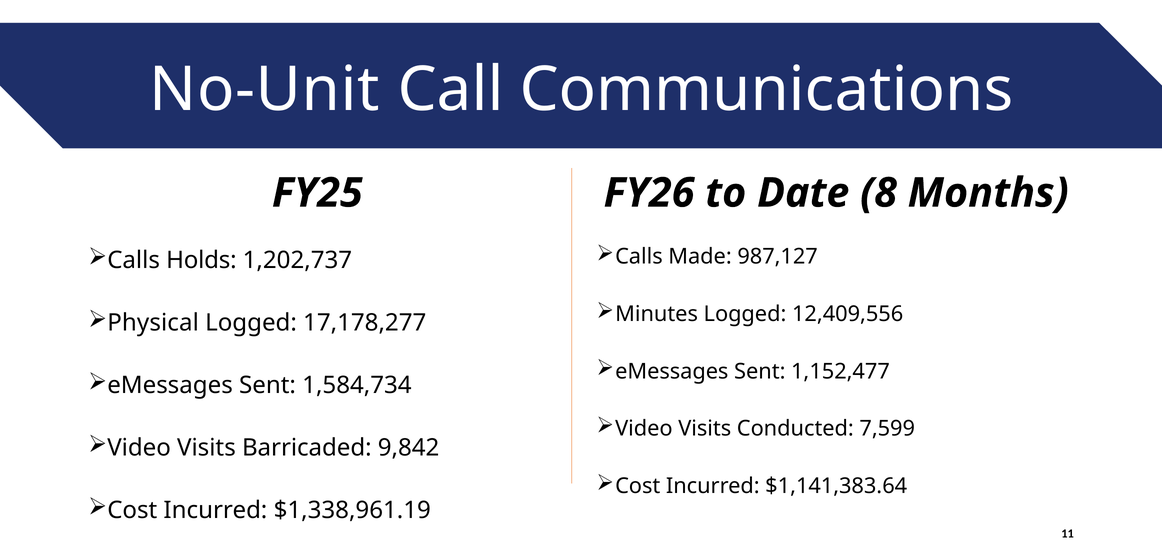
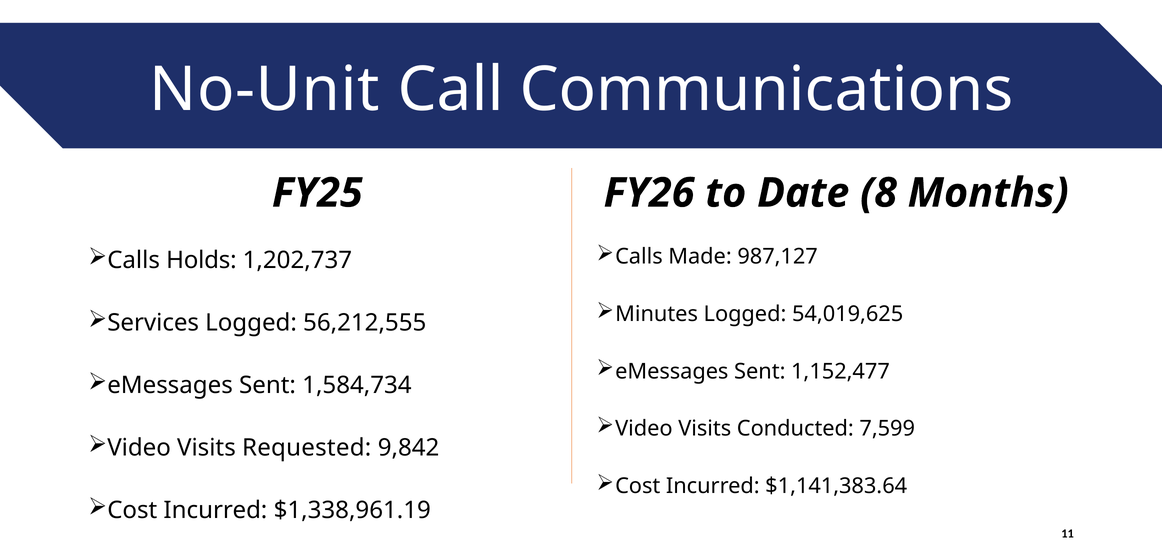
12,409,556: 12,409,556 -> 54,019,625
Physical: Physical -> Services
17,178,277: 17,178,277 -> 56,212,555
Barricaded: Barricaded -> Requested
